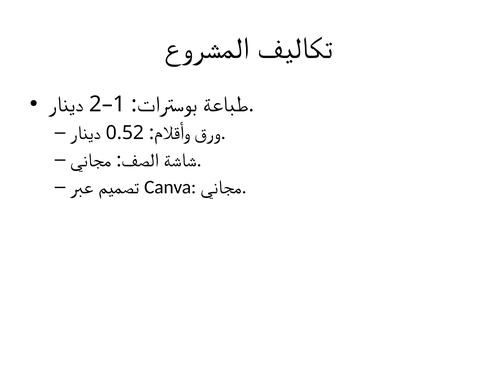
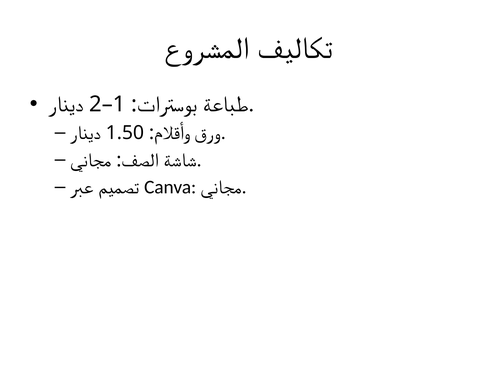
0.52: 0.52 -> 1.50
